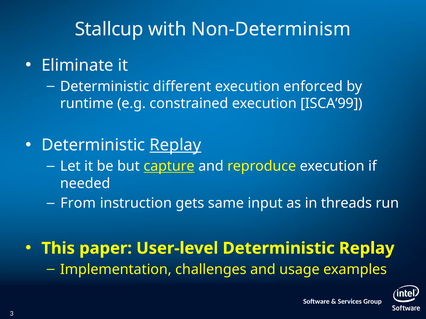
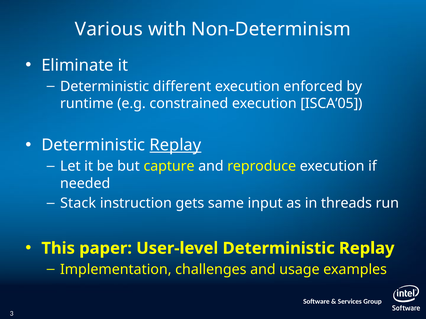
Stallcup: Stallcup -> Various
ISCA’99: ISCA’99 -> ISCA’05
capture underline: present -> none
From: From -> Stack
